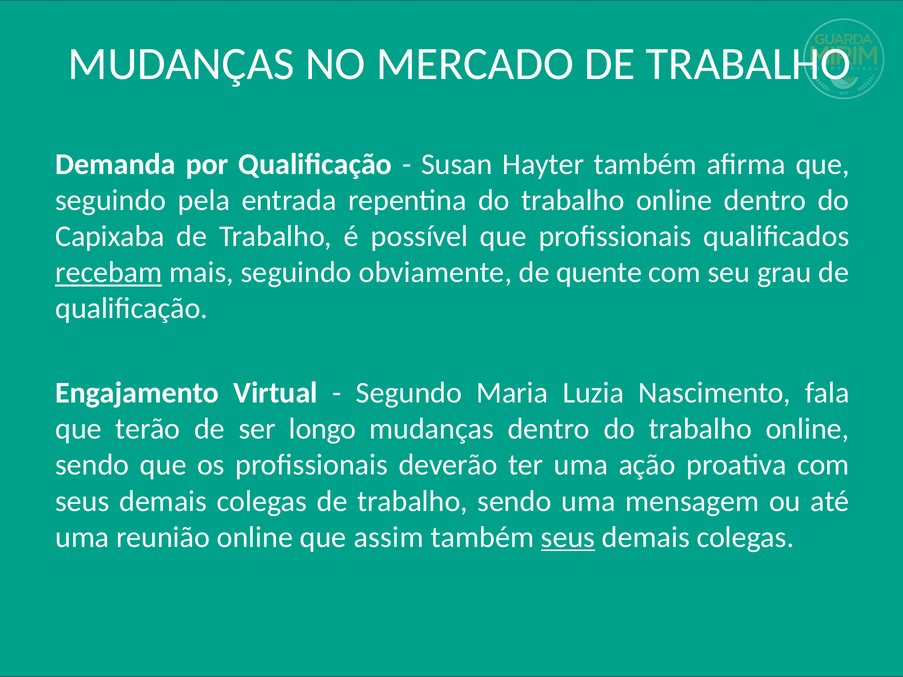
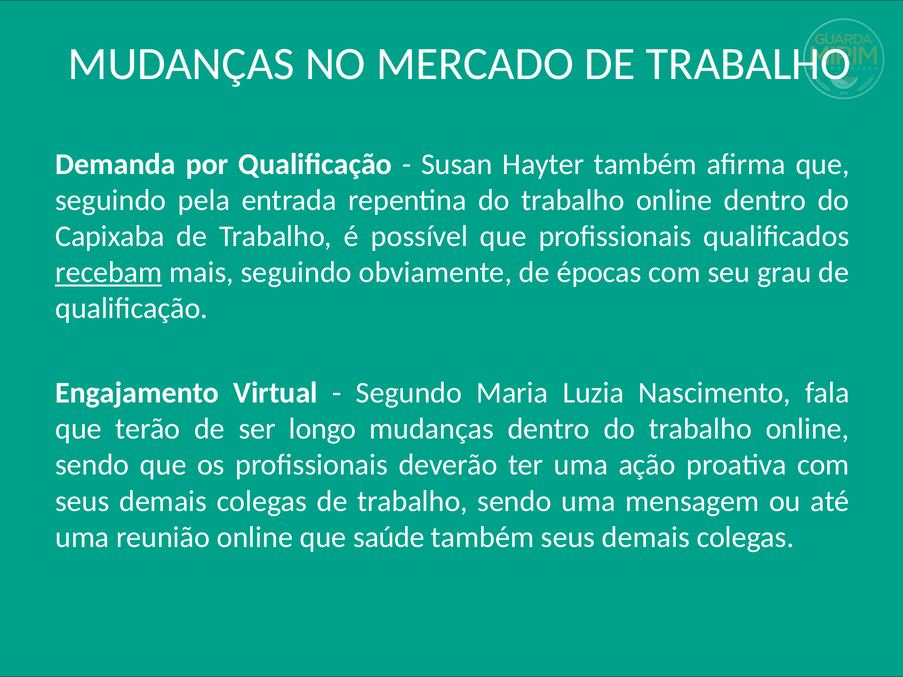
quente: quente -> épocas
assim: assim -> saúde
seus at (568, 537) underline: present -> none
